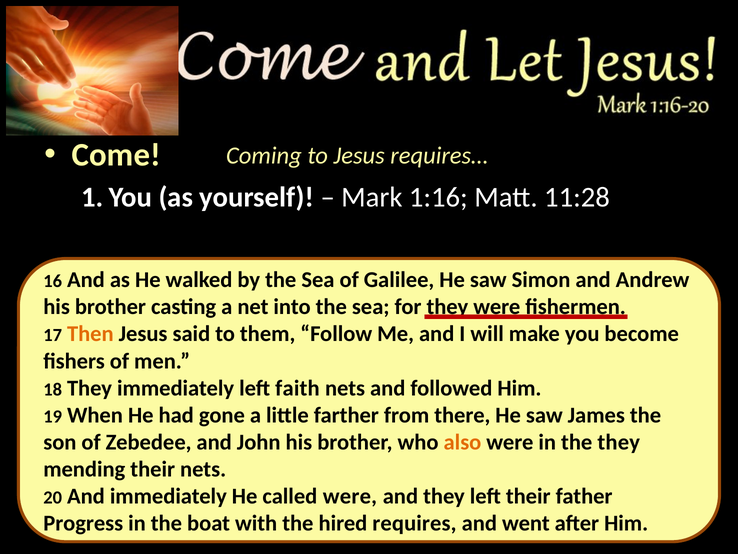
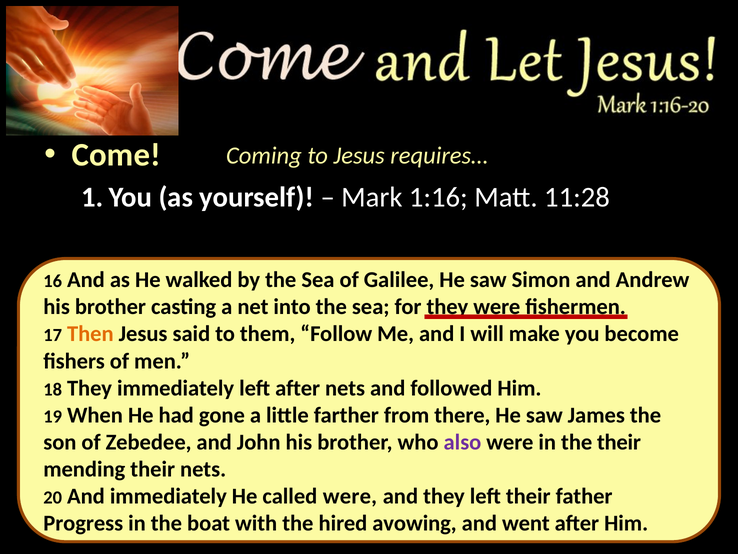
left faith: faith -> after
also colour: orange -> purple
the they: they -> their
requires: requires -> avowing
